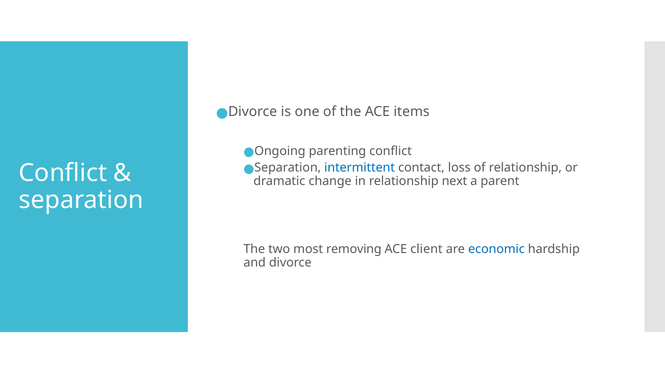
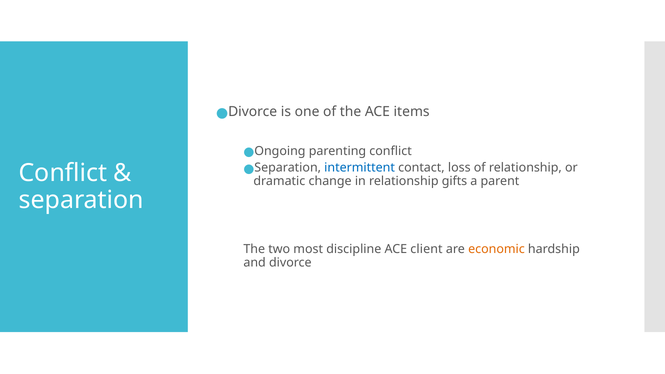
next: next -> gifts
removing: removing -> discipline
economic colour: blue -> orange
